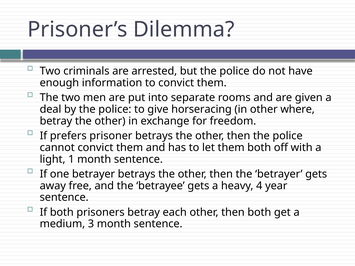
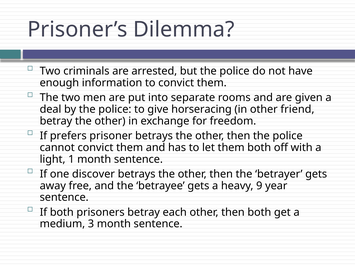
where: where -> friend
one betrayer: betrayer -> discover
4: 4 -> 9
